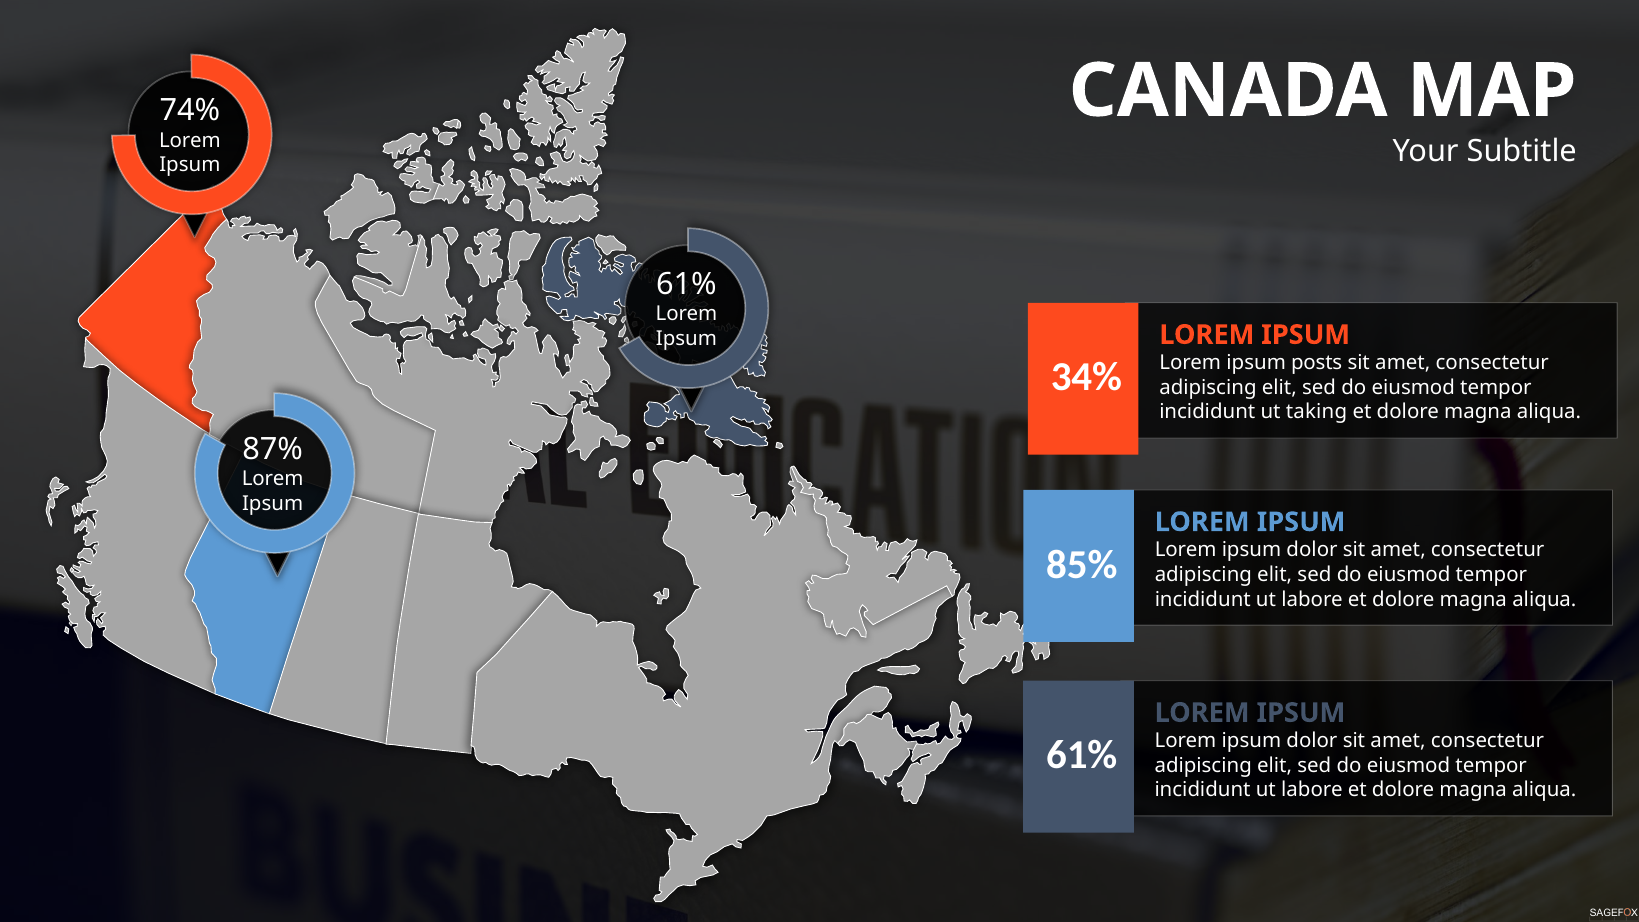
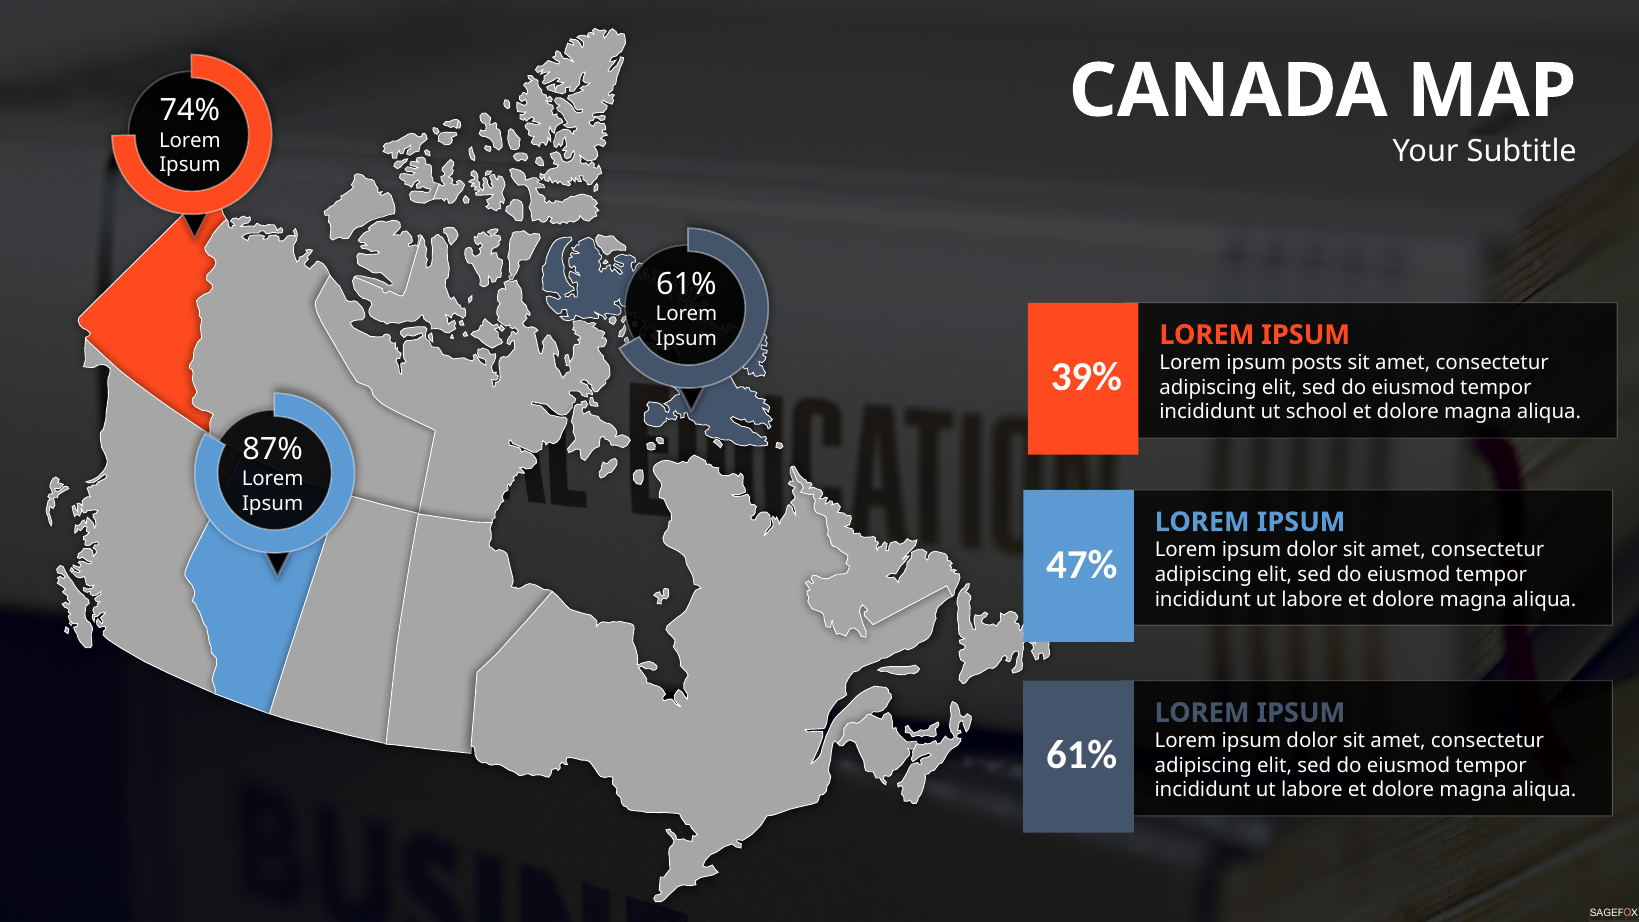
34%: 34% -> 39%
taking: taking -> school
85%: 85% -> 47%
